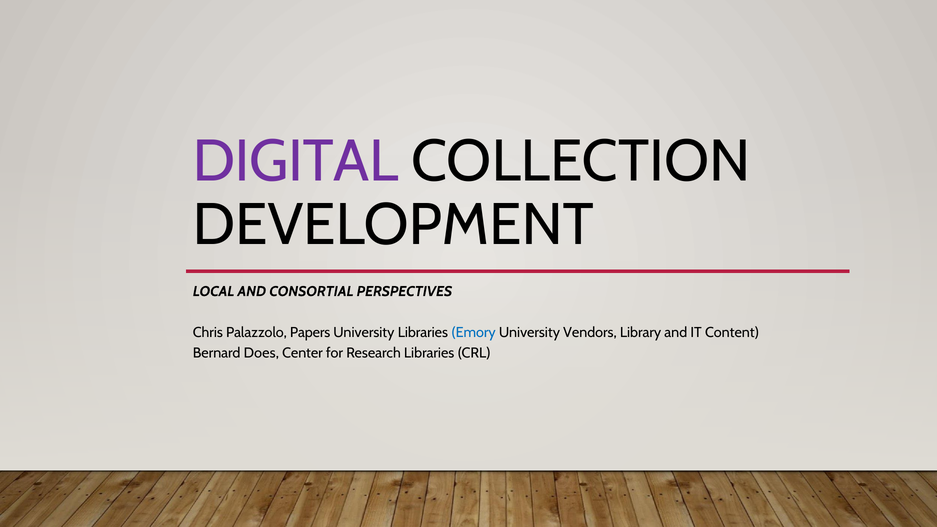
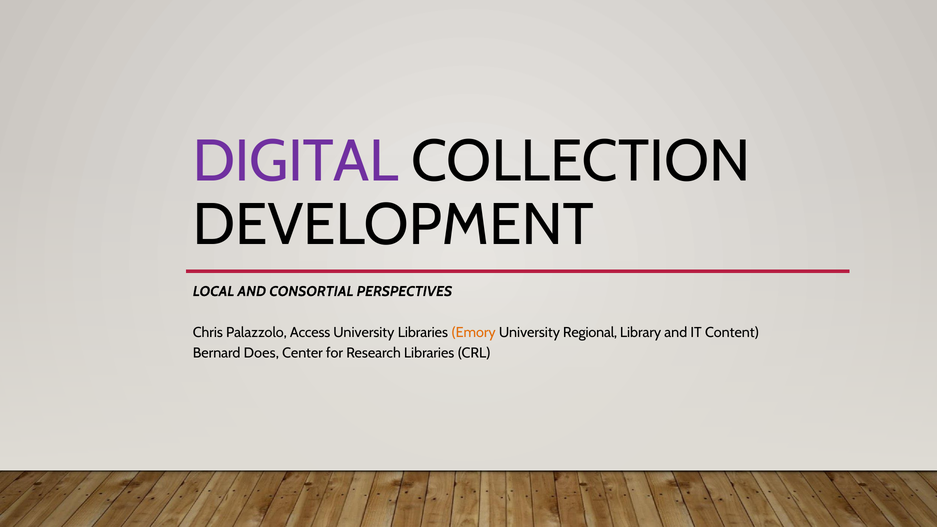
Papers: Papers -> Access
Emory colour: blue -> orange
Vendors: Vendors -> Regional
